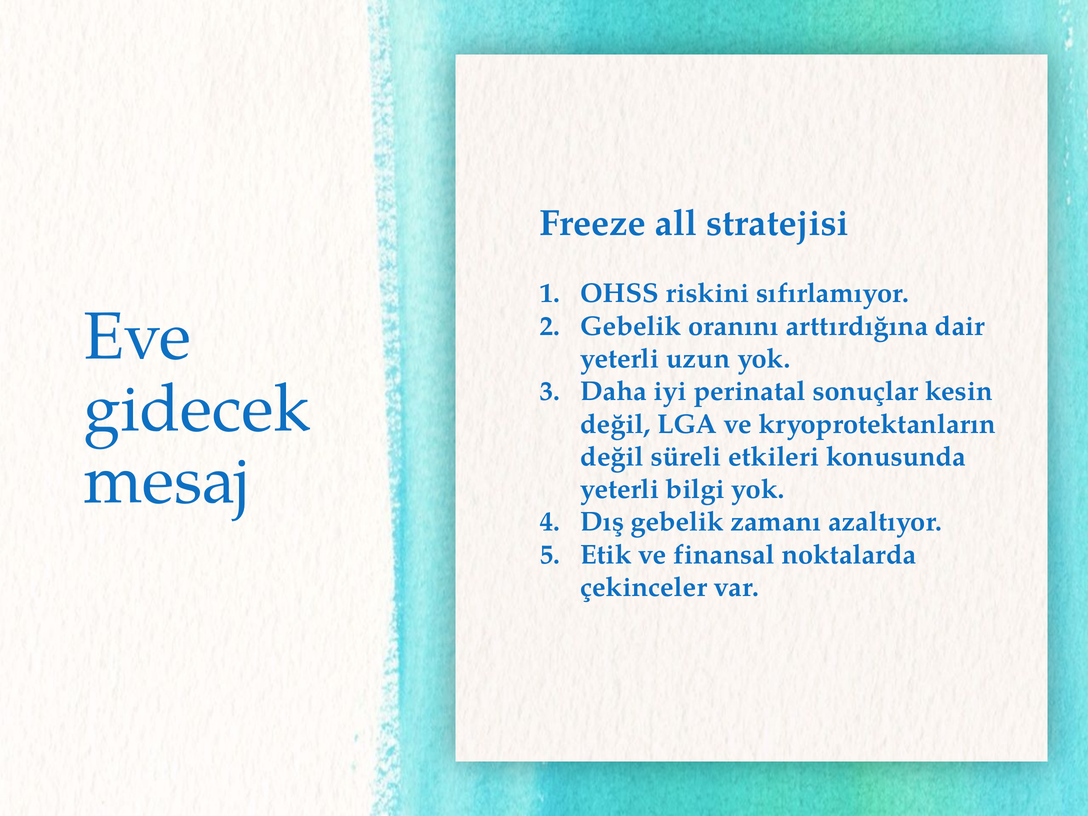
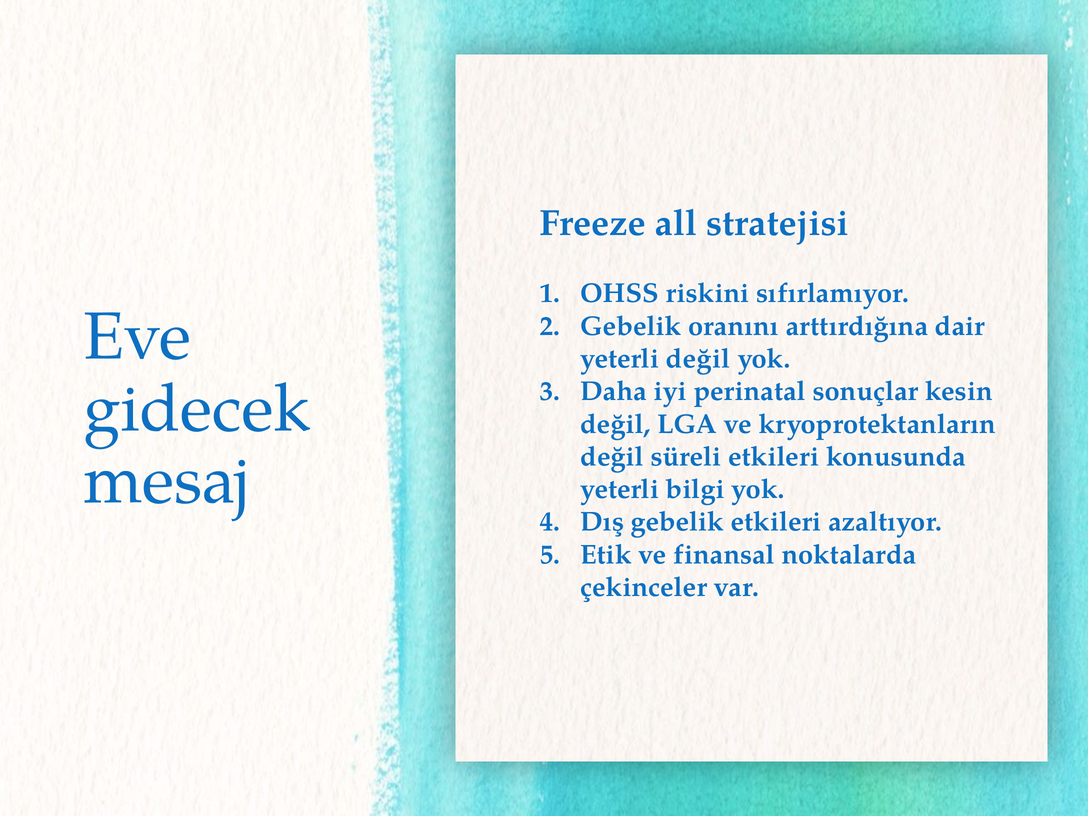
yeterli uzun: uzun -> değil
gebelik zamanı: zamanı -> etkileri
